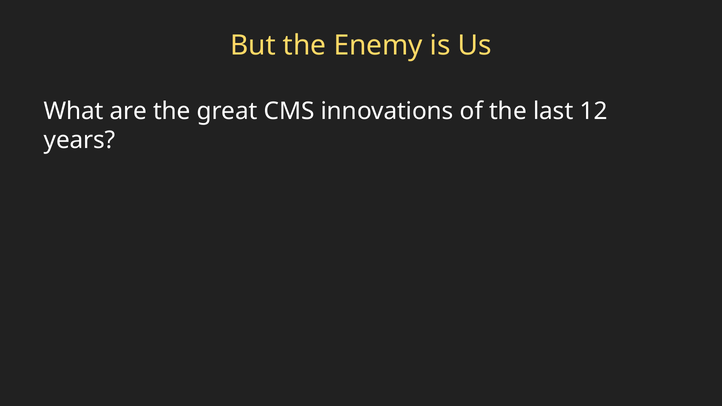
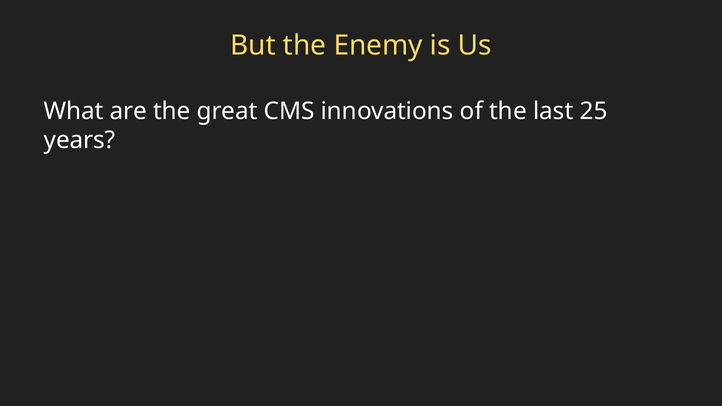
12: 12 -> 25
